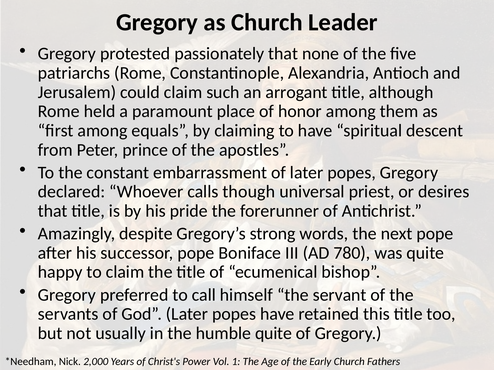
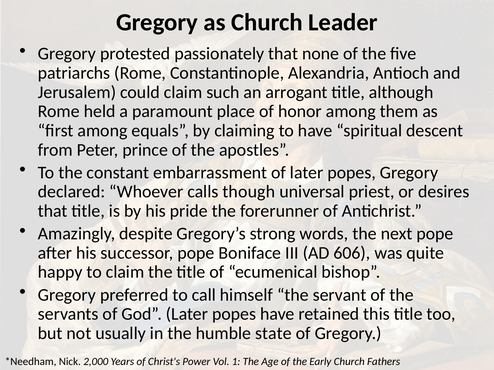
780: 780 -> 606
humble quite: quite -> state
